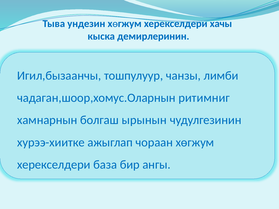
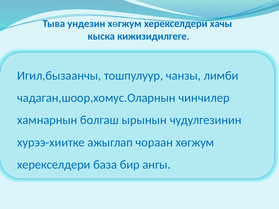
демирлеринин: демирлеринин -> кижизидилгеге
ритимниг: ритимниг -> чинчилер
